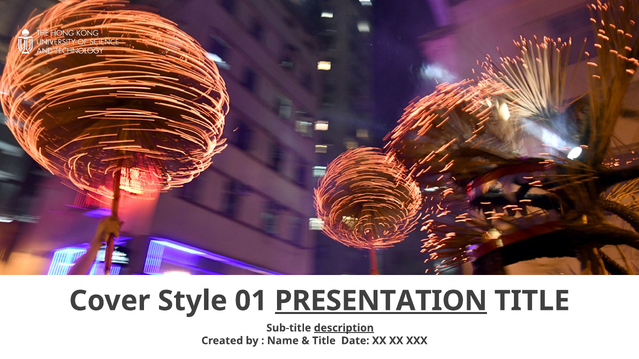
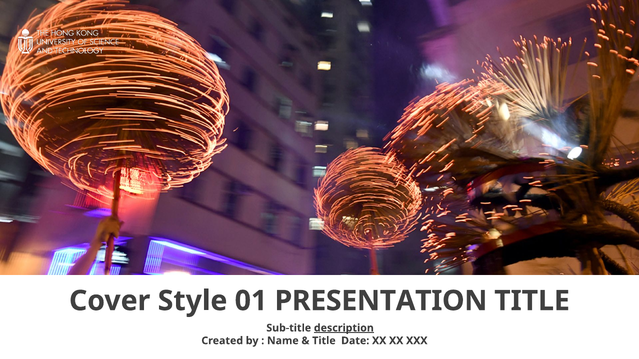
PRESENTATION underline: present -> none
